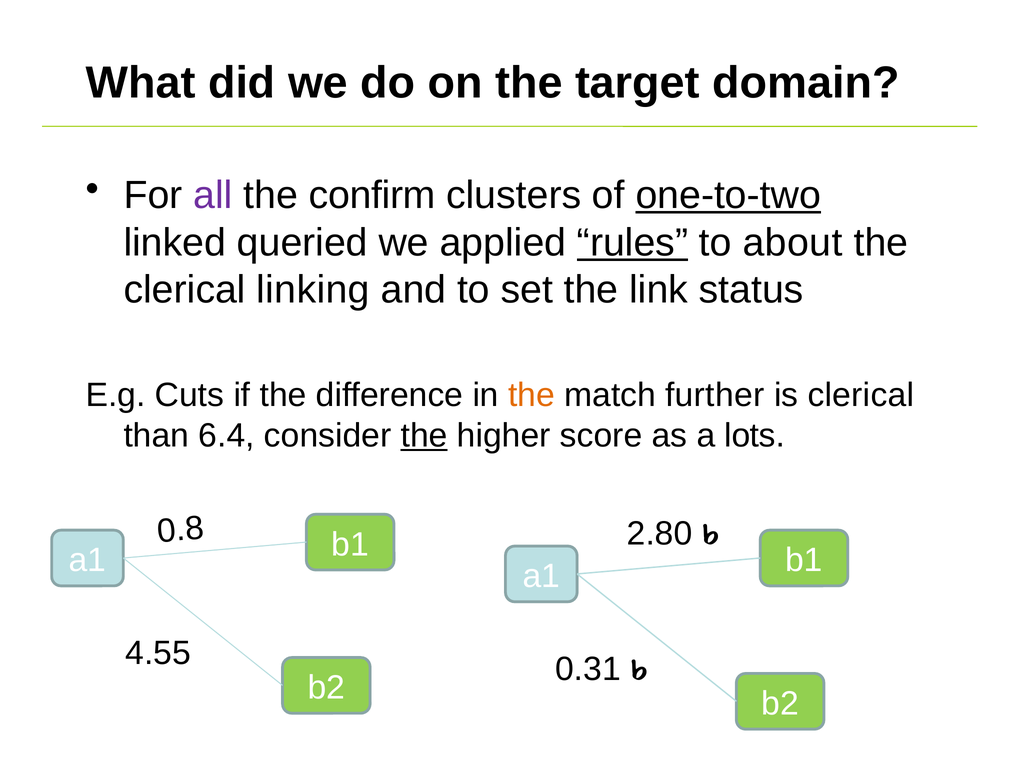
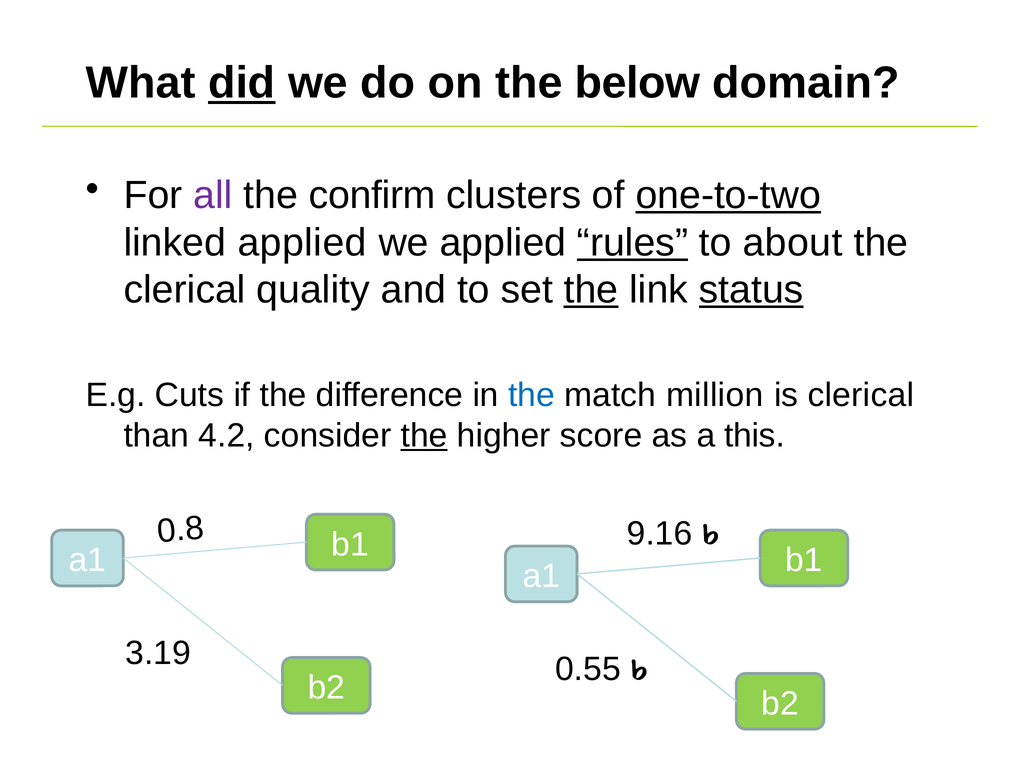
did underline: none -> present
target: target -> below
linked queried: queried -> applied
linking: linking -> quality
the at (591, 290) underline: none -> present
status underline: none -> present
the at (532, 395) colour: orange -> blue
further: further -> million
6.4: 6.4 -> 4.2
lots: lots -> this
2.80: 2.80 -> 9.16
4.55: 4.55 -> 3.19
0.31: 0.31 -> 0.55
